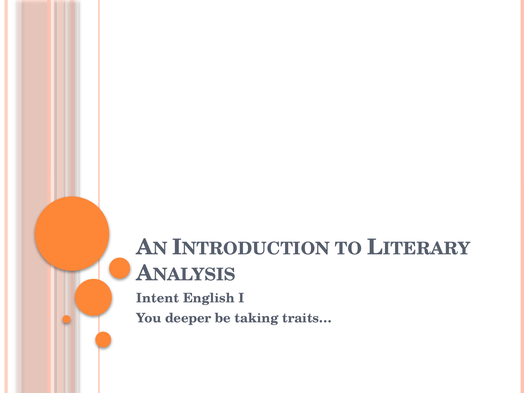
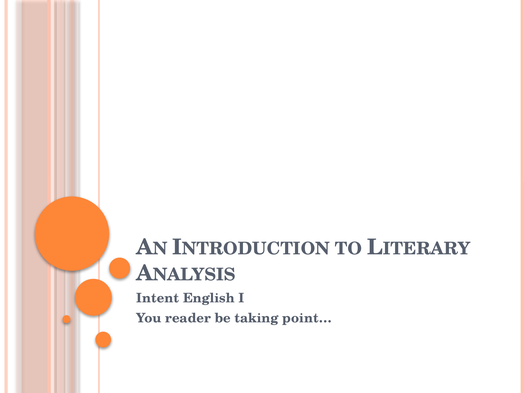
deeper: deeper -> reader
traits…: traits… -> point…
